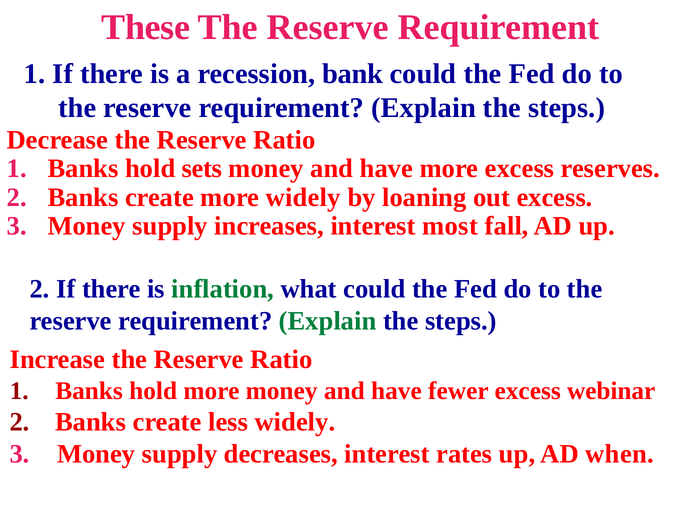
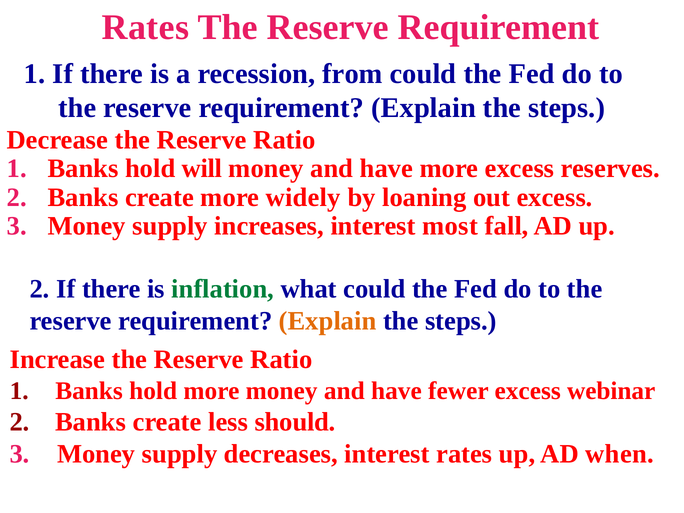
These at (146, 28): These -> Rates
bank: bank -> from
sets: sets -> will
Explain at (328, 321) colour: green -> orange
less widely: widely -> should
